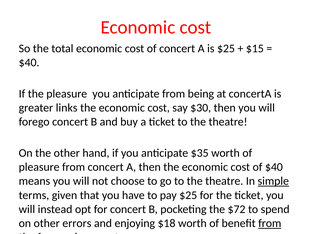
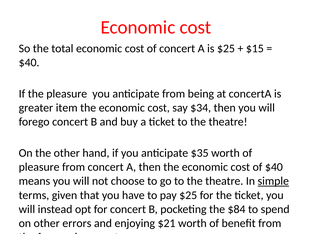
links: links -> item
$30: $30 -> $34
$72: $72 -> $84
$18: $18 -> $21
from at (270, 223) underline: present -> none
